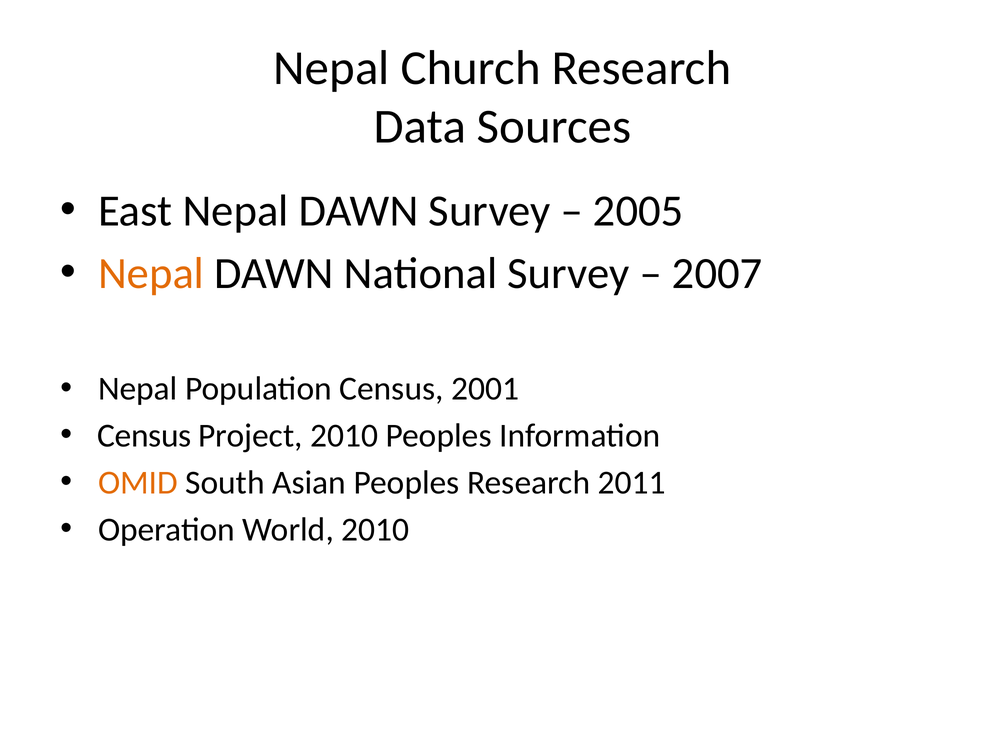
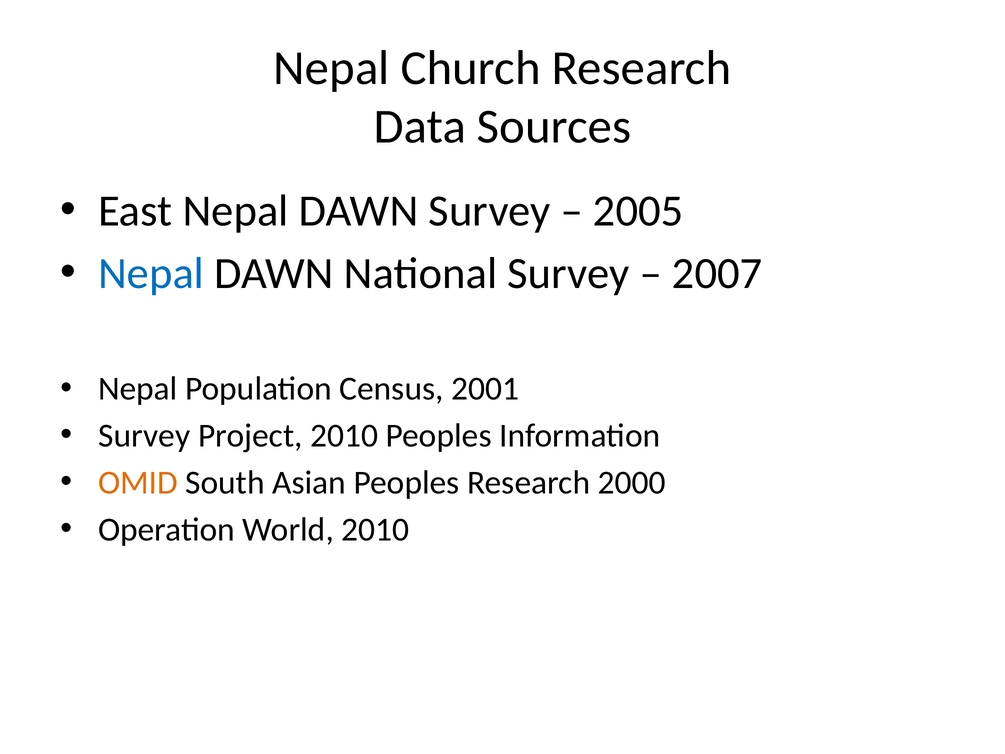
Nepal at (151, 273) colour: orange -> blue
Census at (144, 436): Census -> Survey
2011: 2011 -> 2000
